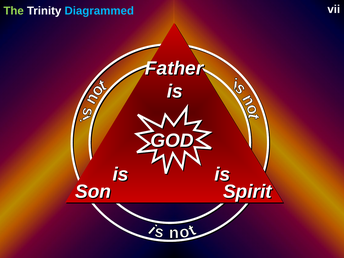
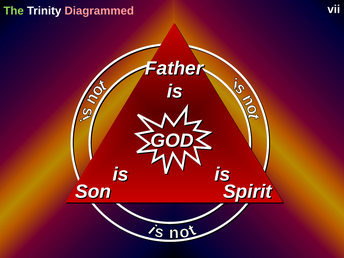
Diagrammed colour: light blue -> pink
